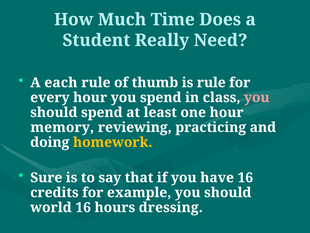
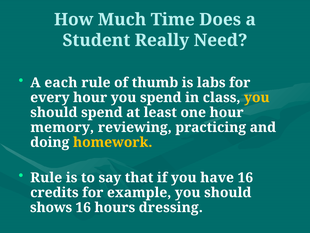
is rule: rule -> labs
you at (257, 97) colour: pink -> yellow
Sure at (46, 177): Sure -> Rule
world: world -> shows
